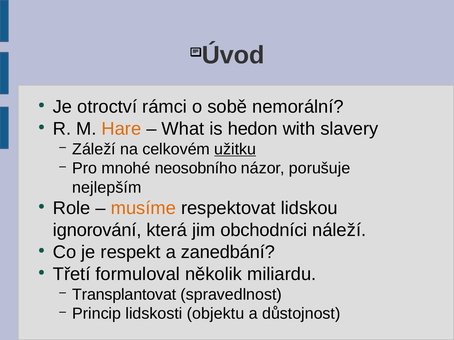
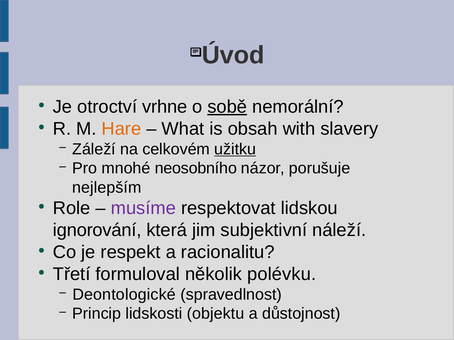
rámci: rámci -> vrhne
sobě underline: none -> present
hedon: hedon -> obsah
musíme colour: orange -> purple
obchodníci: obchodníci -> subjektivní
zanedbání: zanedbání -> racionalitu
miliardu: miliardu -> polévku
Transplantovat: Transplantovat -> Deontologické
